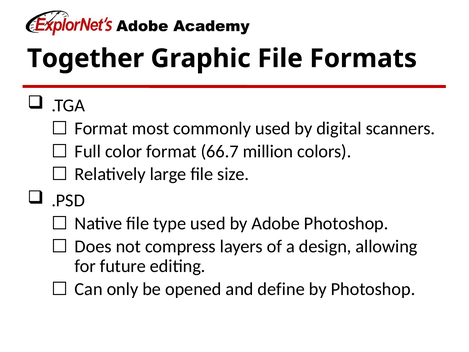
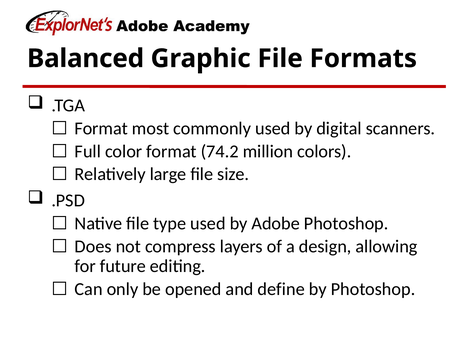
Together: Together -> Balanced
66.7: 66.7 -> 74.2
